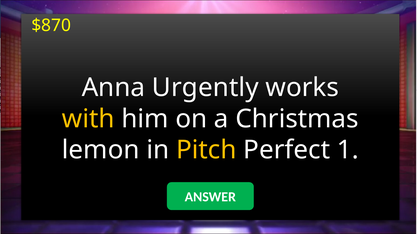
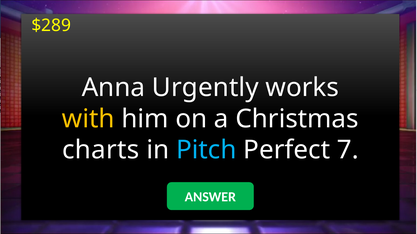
$870: $870 -> $289
lemon: lemon -> charts
Pitch colour: yellow -> light blue
1: 1 -> 7
